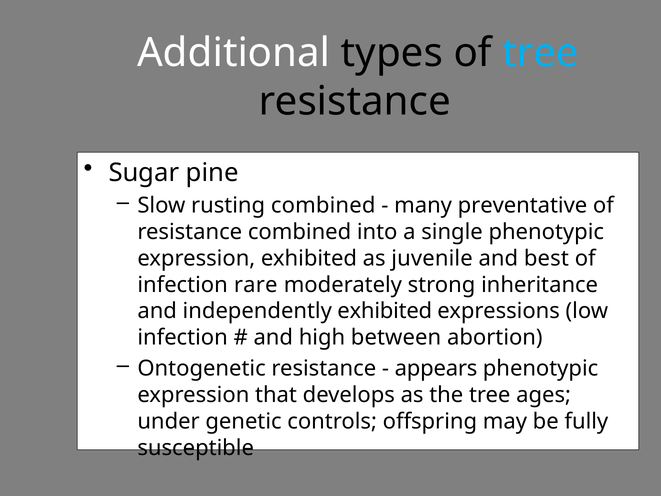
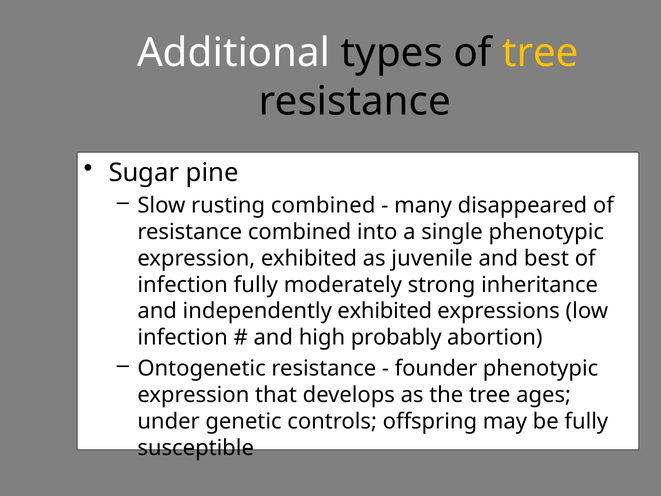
tree at (540, 53) colour: light blue -> yellow
preventative: preventative -> disappeared
infection rare: rare -> fully
between: between -> probably
appears: appears -> founder
